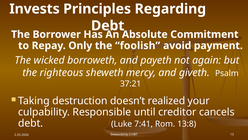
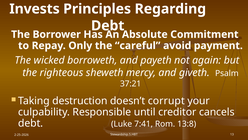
foolish: foolish -> careful
realized: realized -> corrupt
